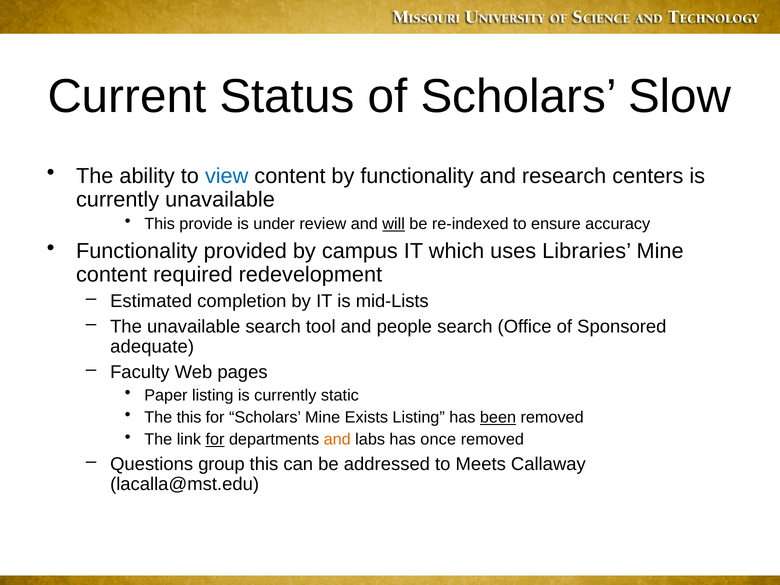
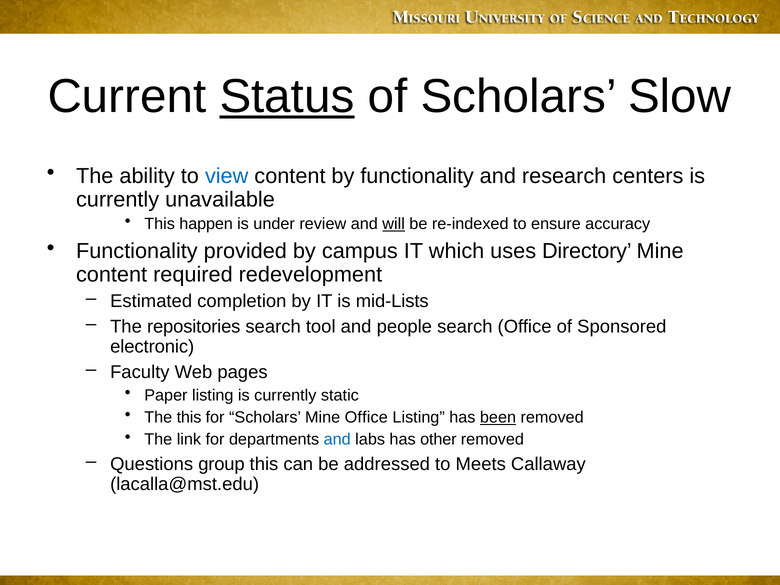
Status underline: none -> present
provide: provide -> happen
Libraries: Libraries -> Directory
The unavailable: unavailable -> repositories
adequate: adequate -> electronic
Mine Exists: Exists -> Office
for at (215, 440) underline: present -> none
and at (337, 440) colour: orange -> blue
once: once -> other
